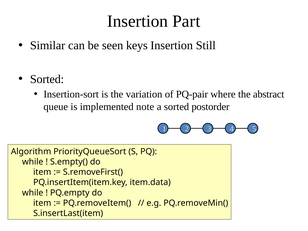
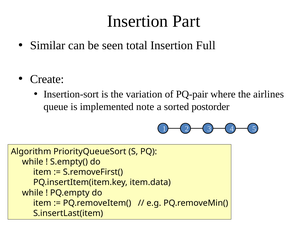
keys: keys -> total
Still: Still -> Full
Sorted at (47, 79): Sorted -> Create
abstract: abstract -> airlines
